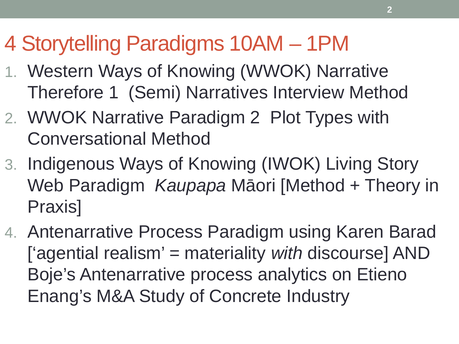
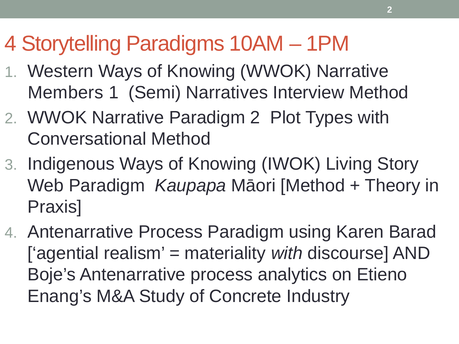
Therefore: Therefore -> Members
